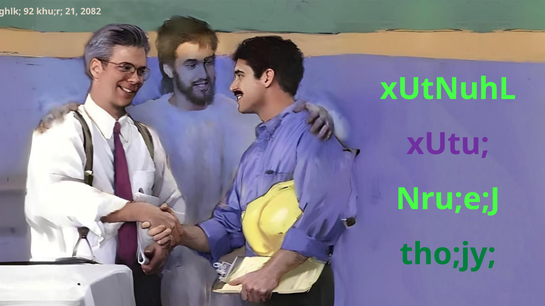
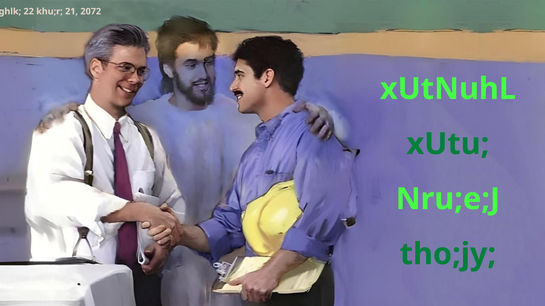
92: 92 -> 22
2082: 2082 -> 2072
xUtu colour: purple -> green
